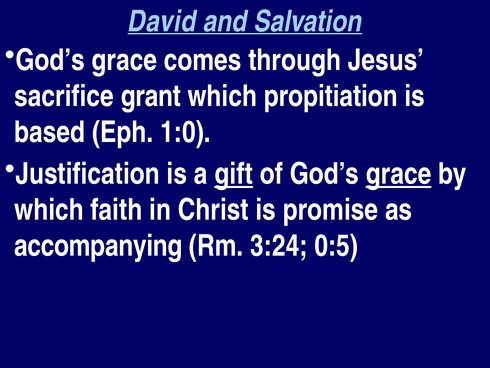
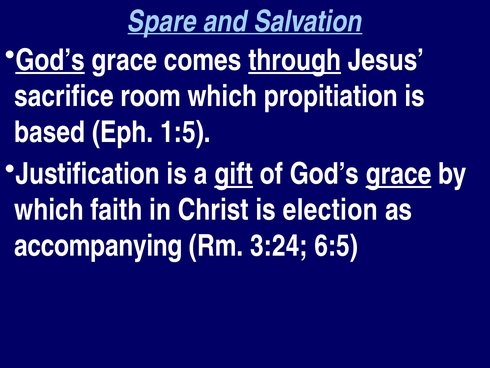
David: David -> Spare
God’s at (50, 60) underline: none -> present
through underline: none -> present
grant: grant -> room
1:0: 1:0 -> 1:5
promise: promise -> election
0:5: 0:5 -> 6:5
